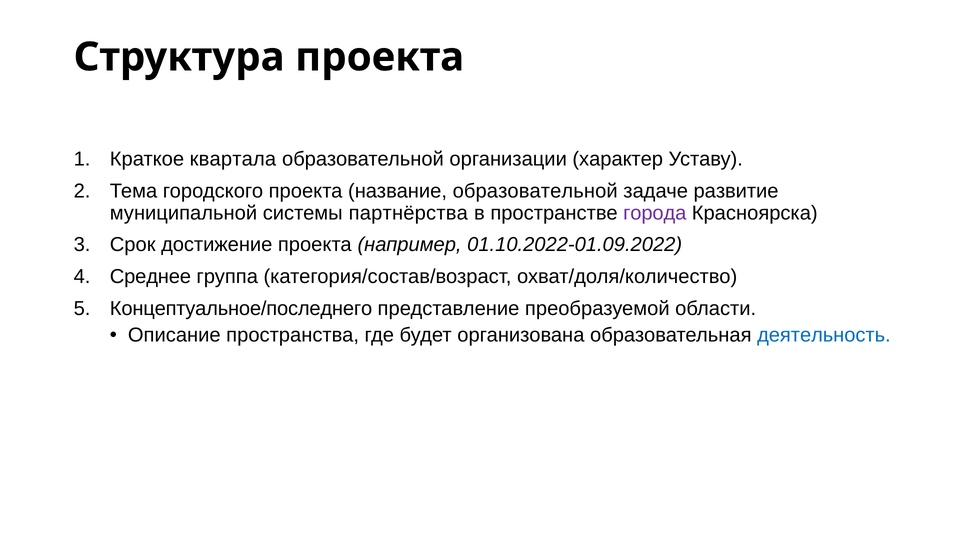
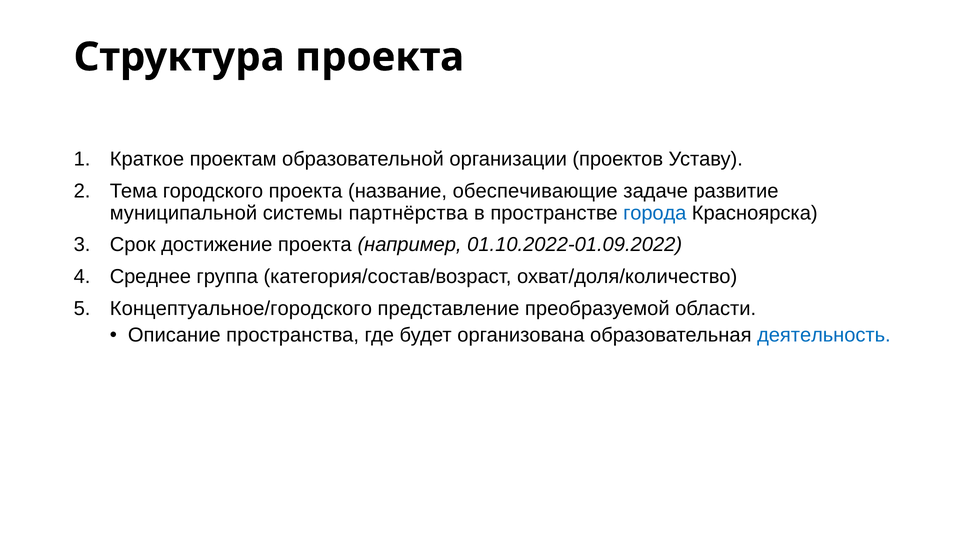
квартала: квартала -> проектам
характер: характер -> проектов
название образовательной: образовательной -> обеспечивающие
города colour: purple -> blue
Концептуальное/последнего: Концептуальное/последнего -> Концептуальное/городского
